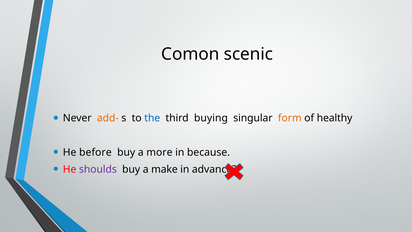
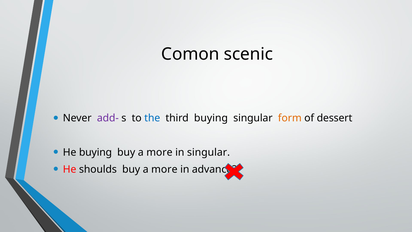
add- colour: orange -> purple
healthy: healthy -> dessert
He before: before -> buying
in because: because -> singular
shoulds colour: purple -> black
make at (164, 169): make -> more
